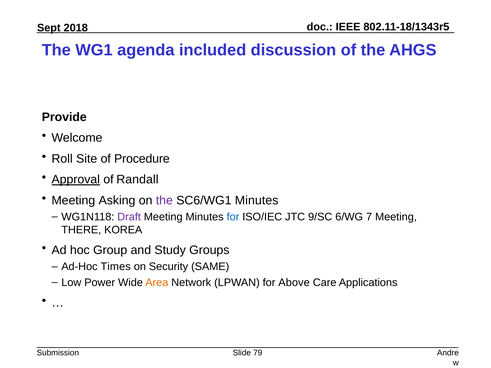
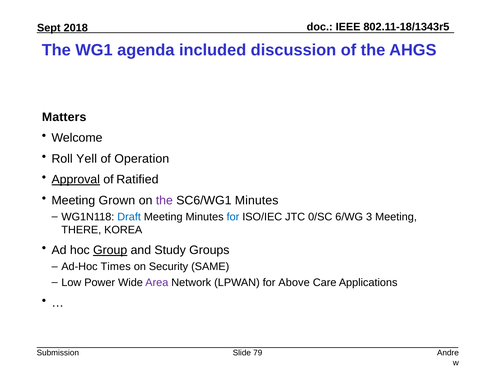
Provide: Provide -> Matters
Site: Site -> Yell
Procedure: Procedure -> Operation
Randall: Randall -> Ratified
Asking: Asking -> Grown
Draft colour: purple -> blue
9/SC: 9/SC -> 0/SC
7: 7 -> 3
Group underline: none -> present
Area colour: orange -> purple
